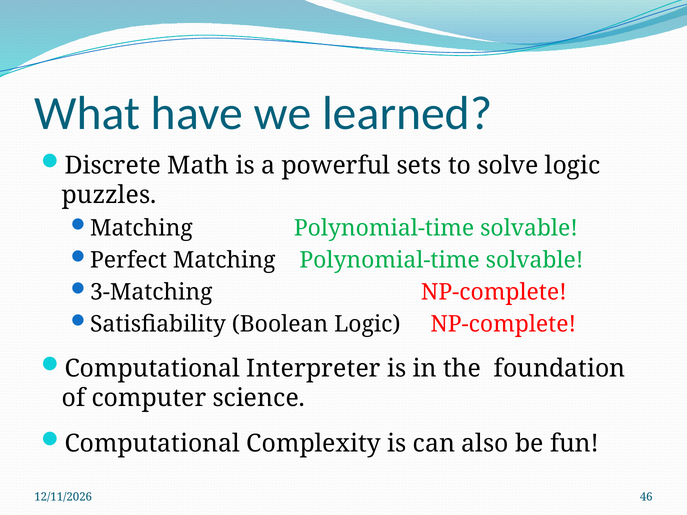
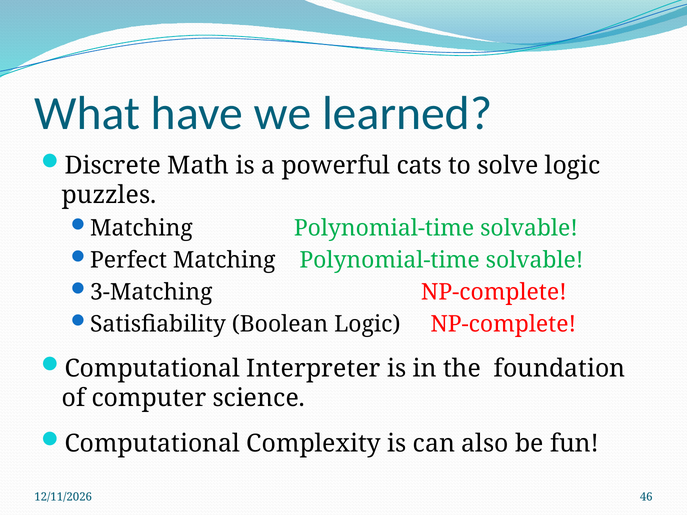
sets: sets -> cats
